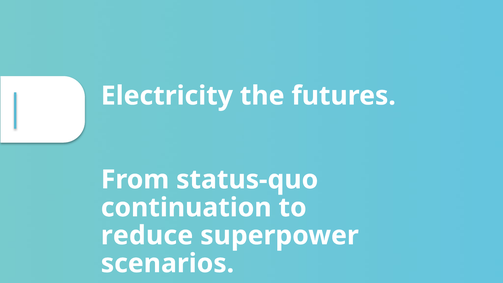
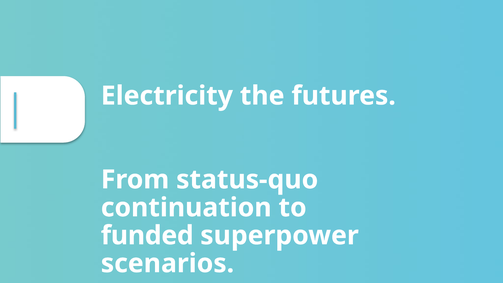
reduce: reduce -> funded
